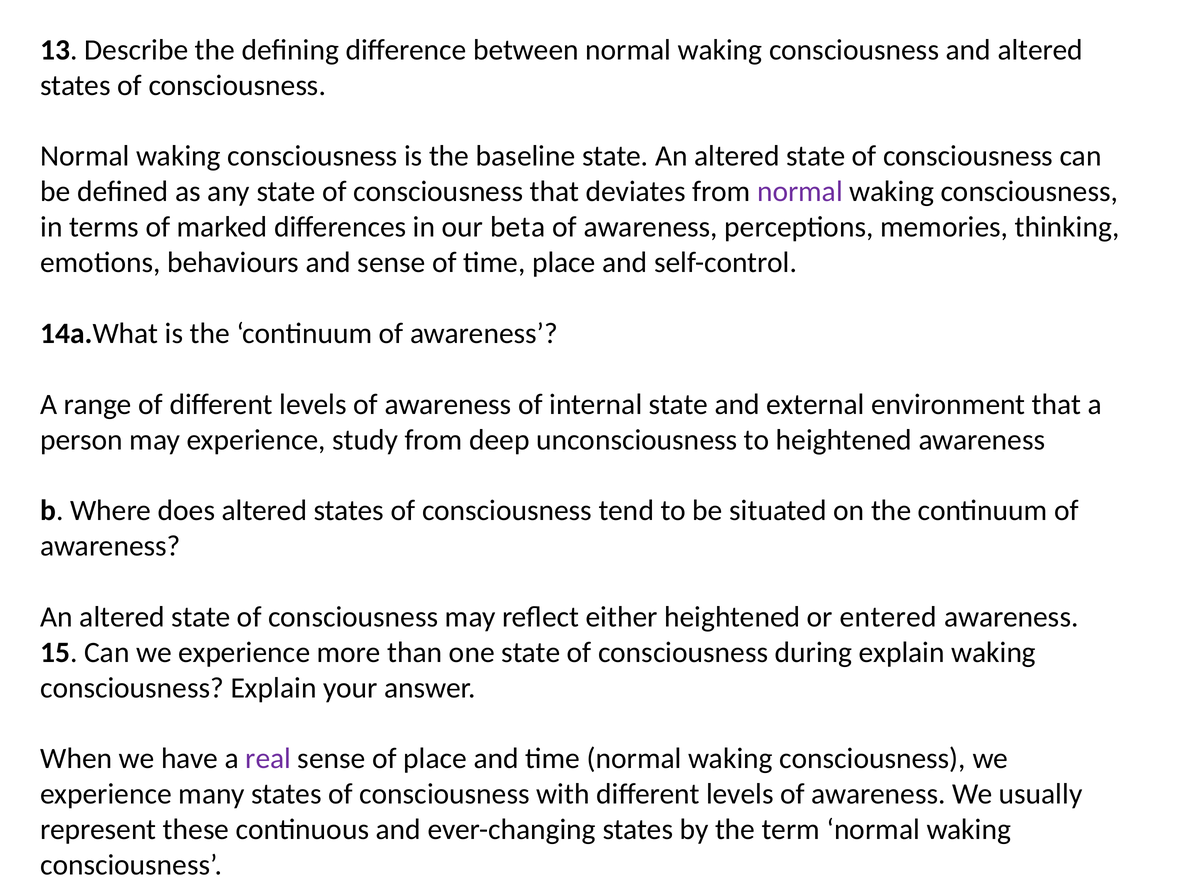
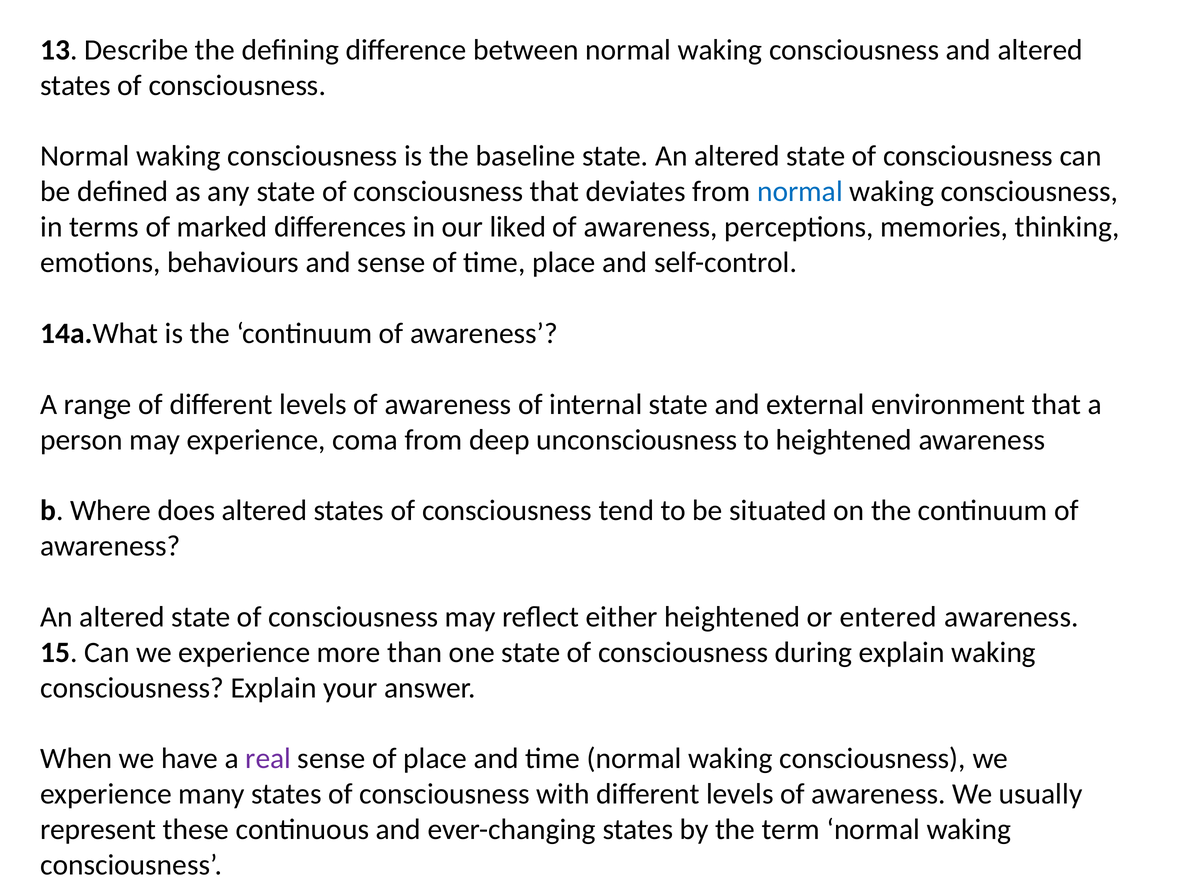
normal at (800, 192) colour: purple -> blue
beta: beta -> liked
study: study -> coma
